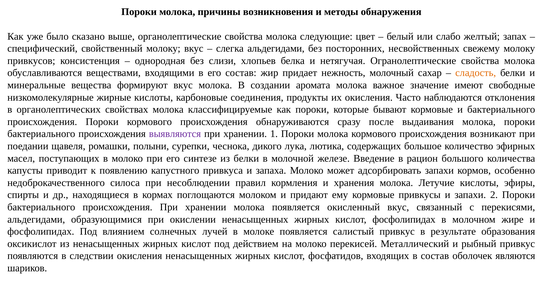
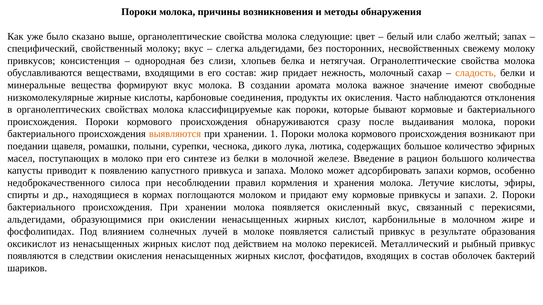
выявляются colour: purple -> orange
кислот фосфолипидах: фосфолипидах -> карбонильные
являются: являются -> бактерий
